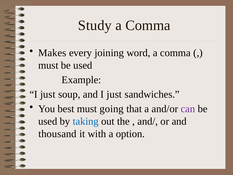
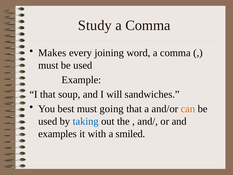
just at (48, 94): just -> that
and I just: just -> will
can colour: purple -> orange
thousand: thousand -> examples
option: option -> smiled
